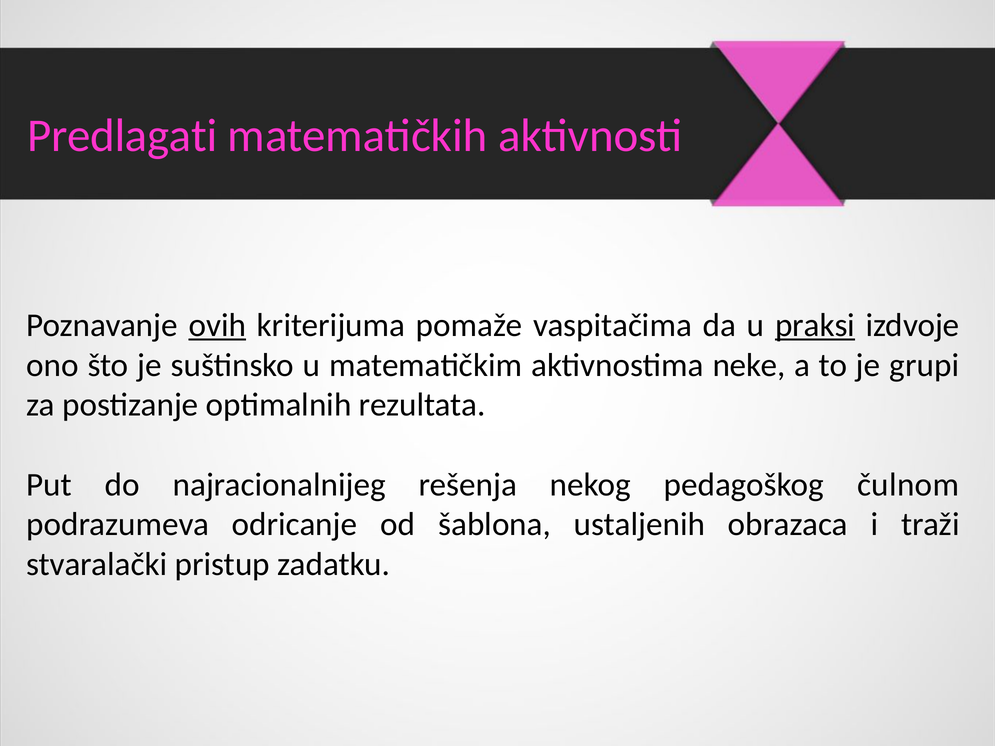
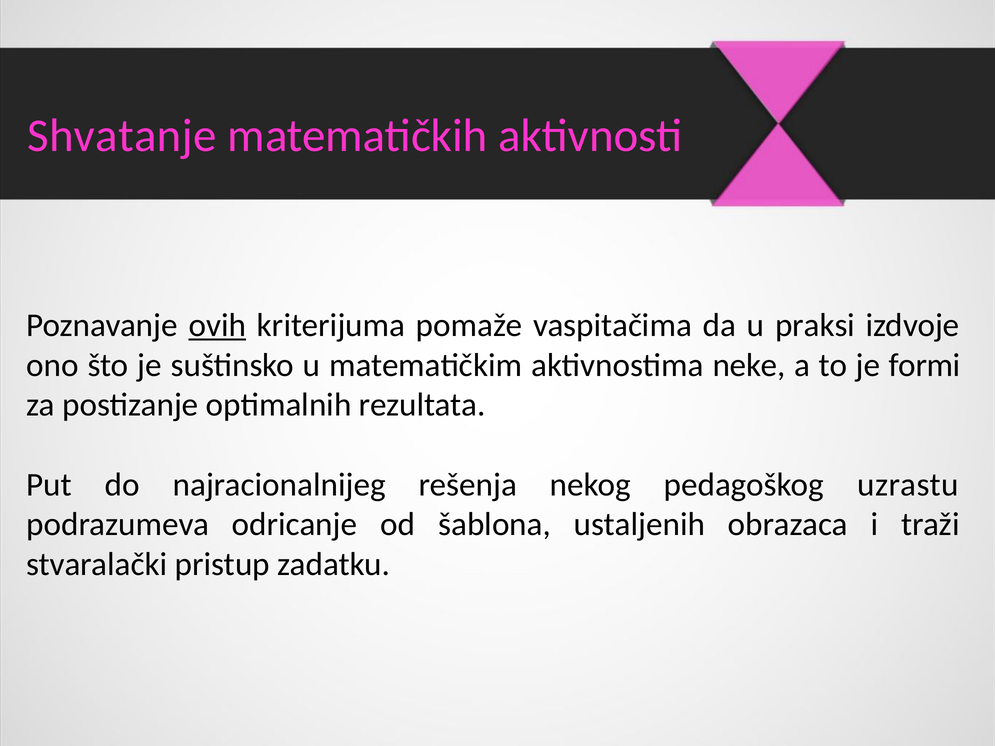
Predlagati: Predlagati -> Shvatanje
praksi underline: present -> none
grupi: grupi -> formi
čulnom: čulnom -> uzrastu
